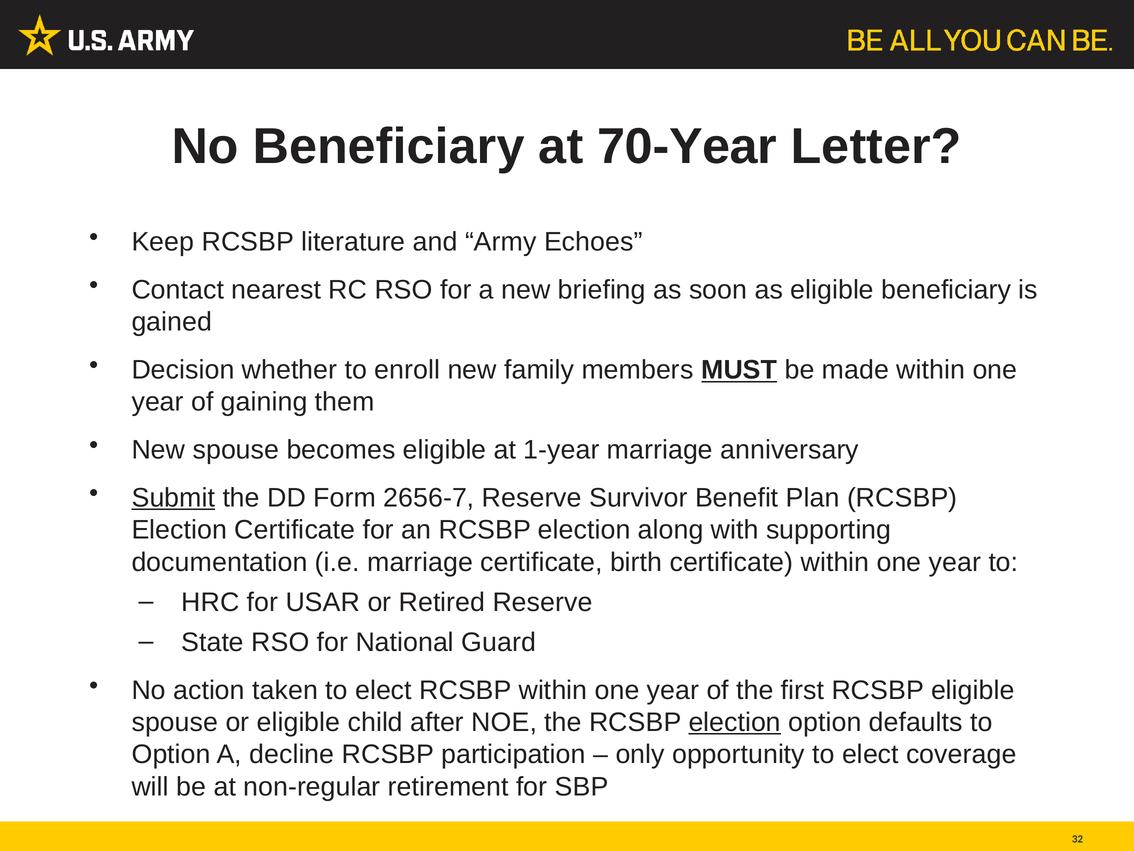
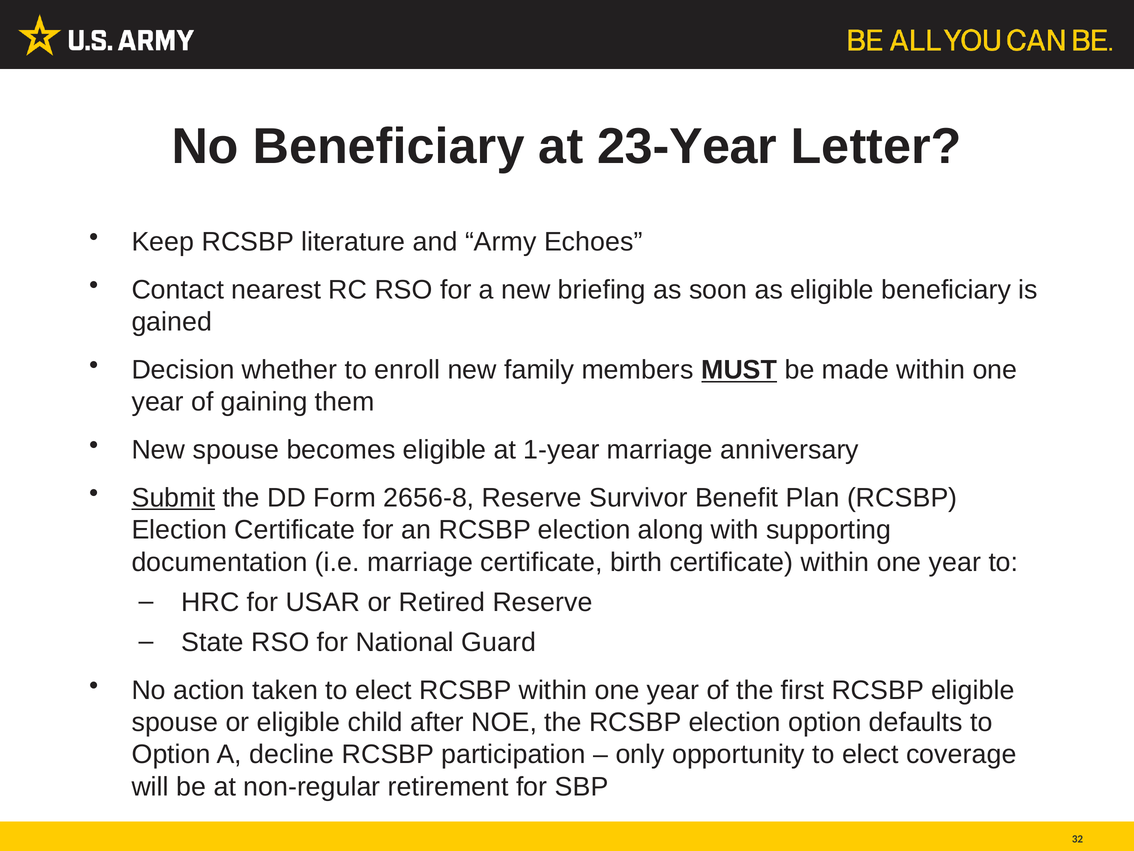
70-Year: 70-Year -> 23-Year
2656-7: 2656-7 -> 2656-8
election at (735, 722) underline: present -> none
